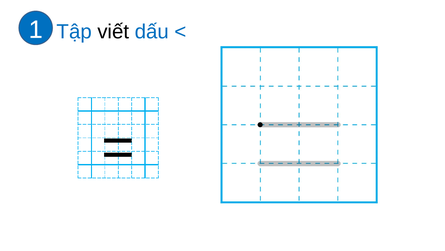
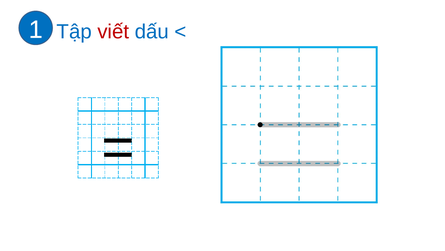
viết colour: black -> red
